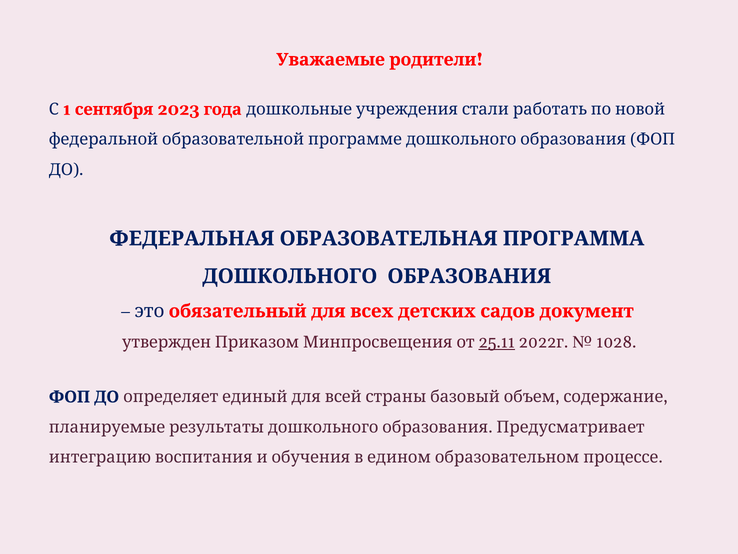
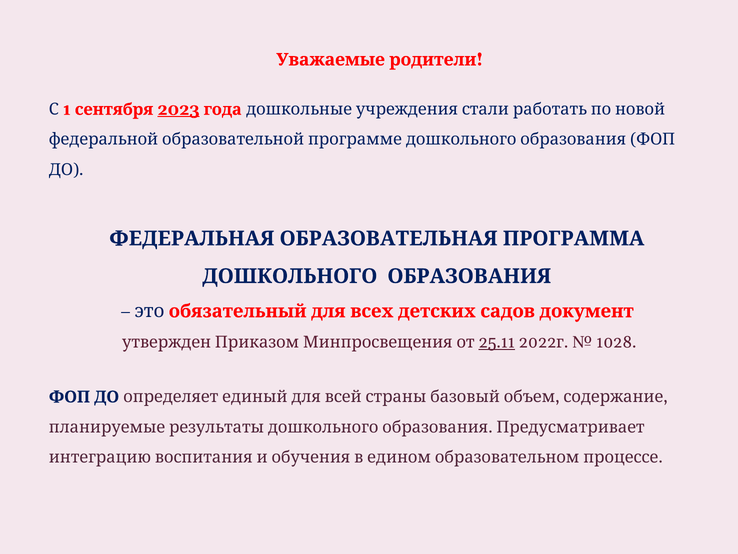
2023 underline: none -> present
